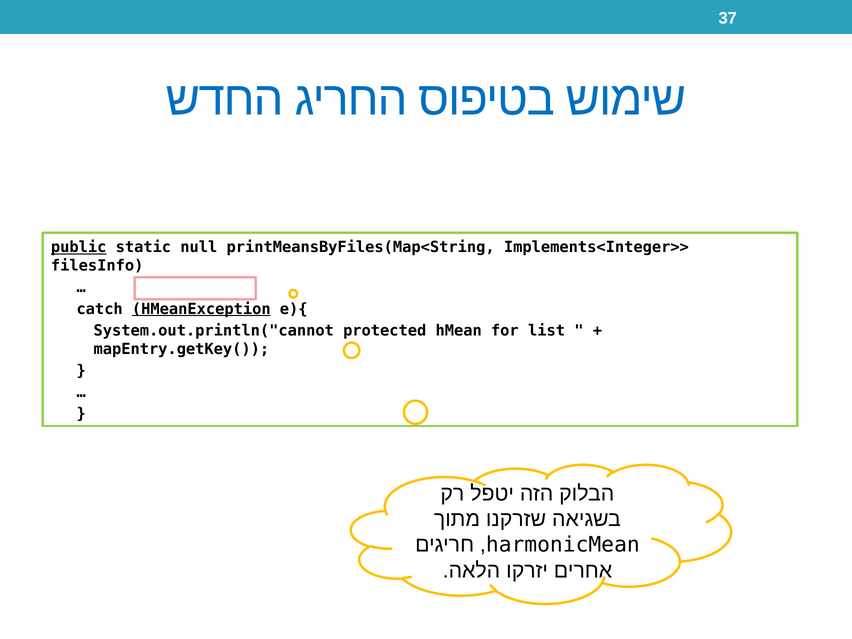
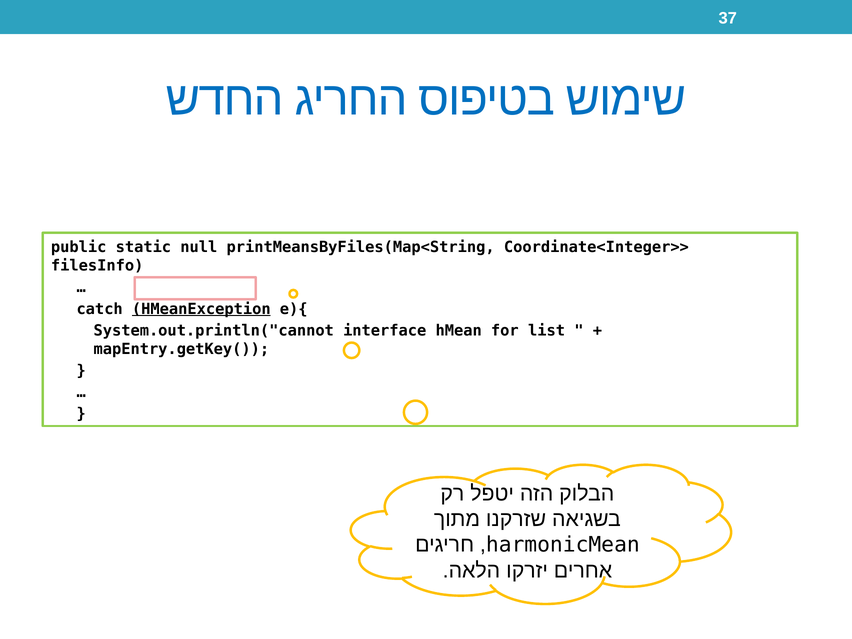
public underline: present -> none
Implements<Integer>>: Implements<Integer>> -> Coordinate<Integer>>
protected: protected -> interface
